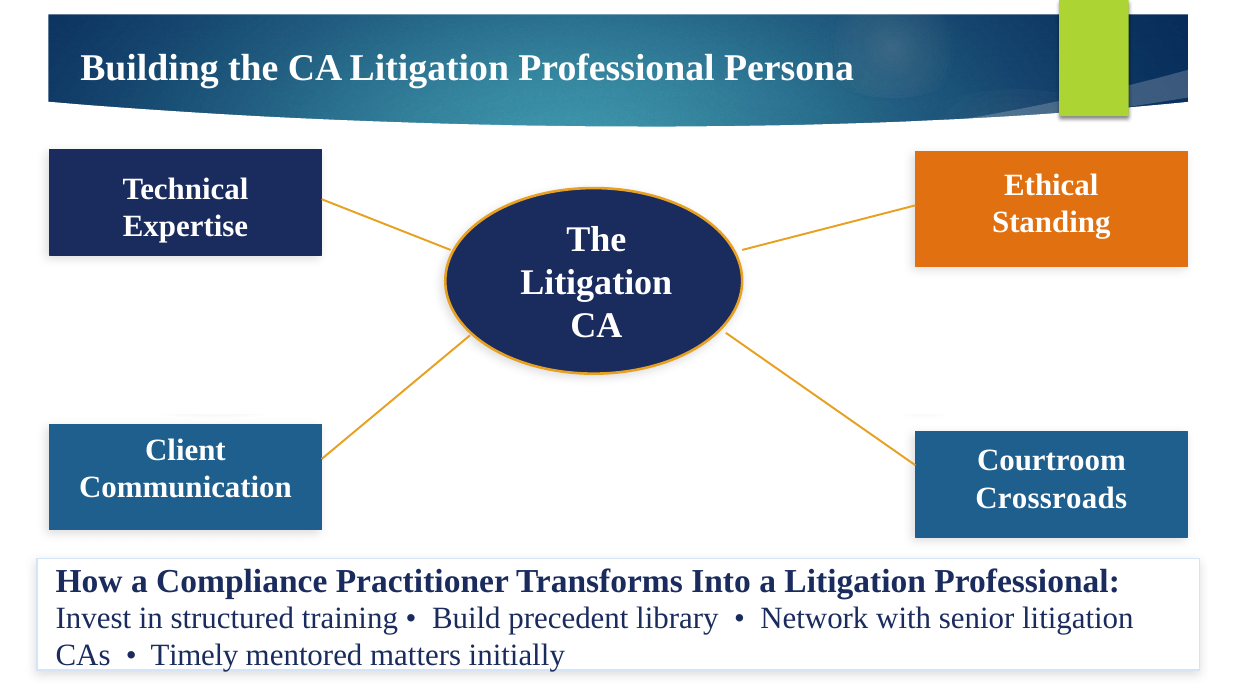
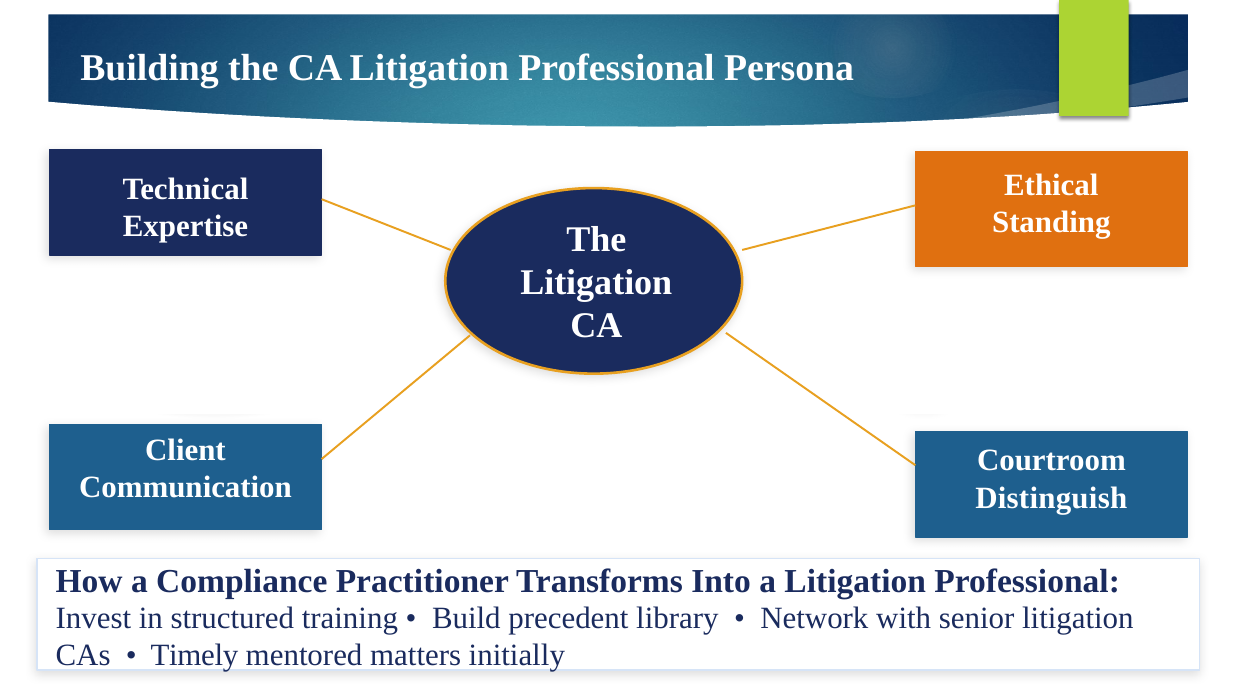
Crossroads: Crossroads -> Distinguish
